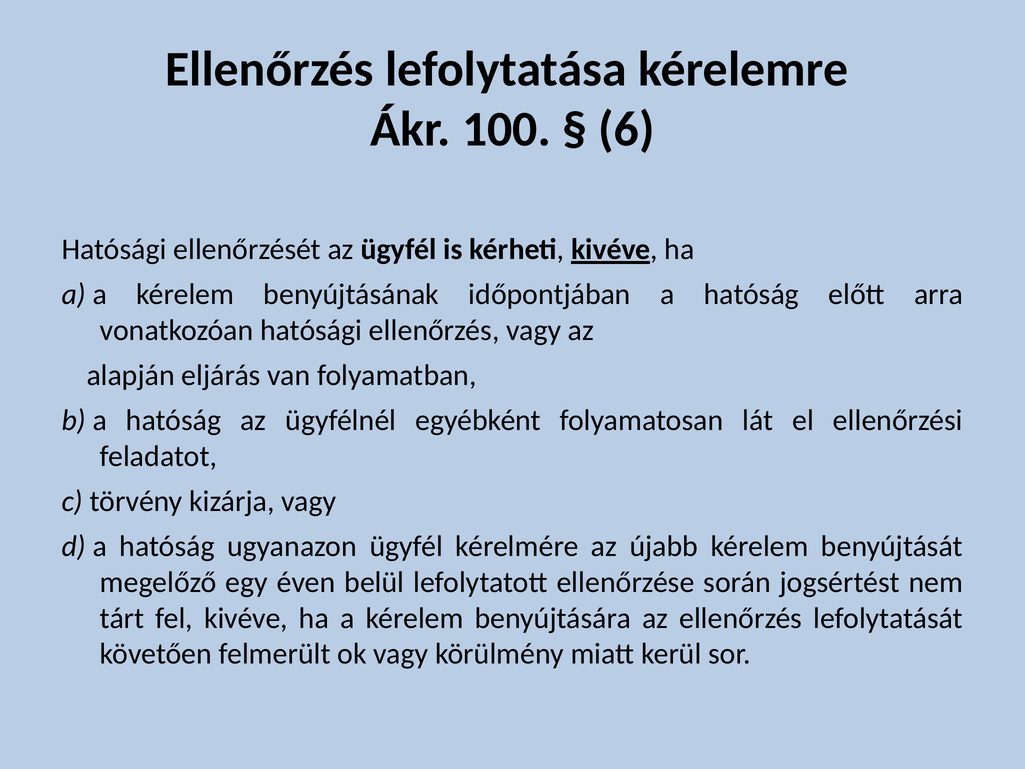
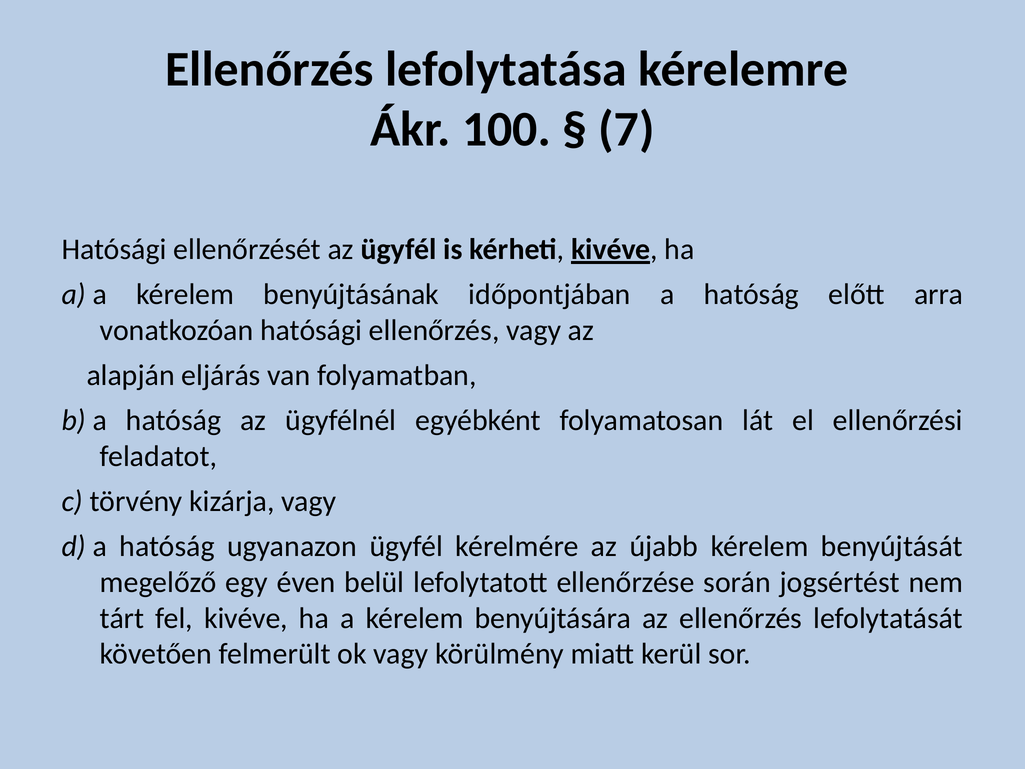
6: 6 -> 7
